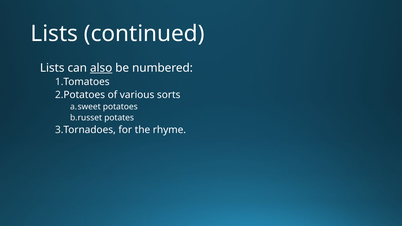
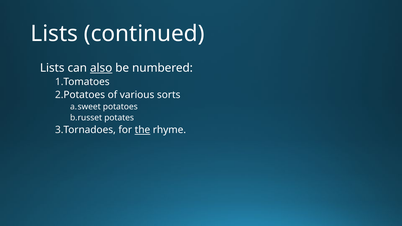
the underline: none -> present
